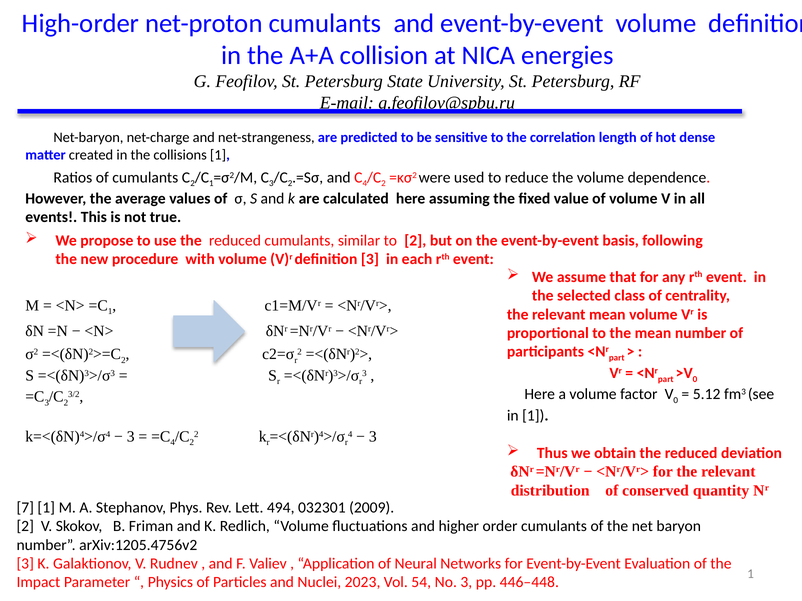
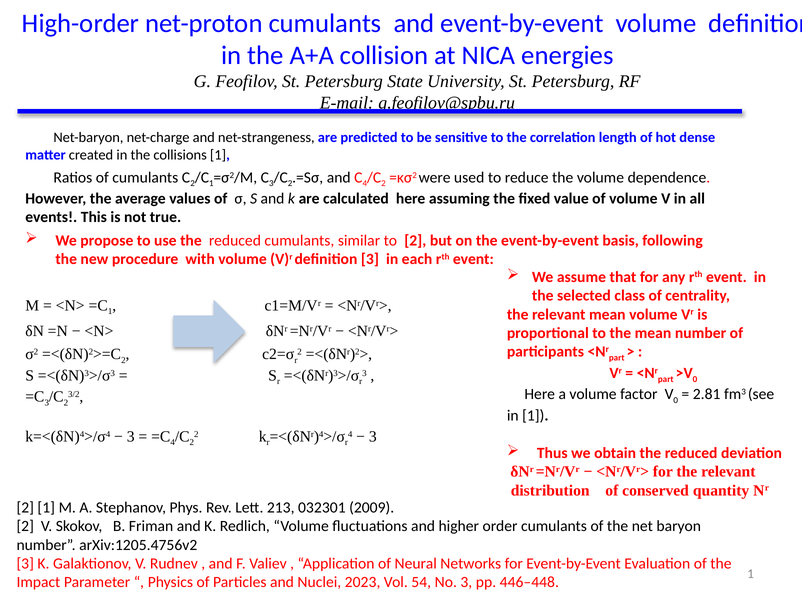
5.12: 5.12 -> 2.81
7 at (25, 508): 7 -> 2
494: 494 -> 213
